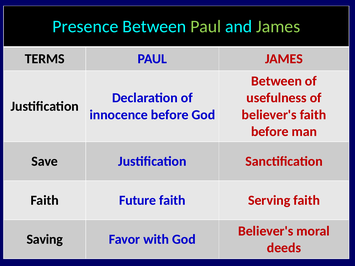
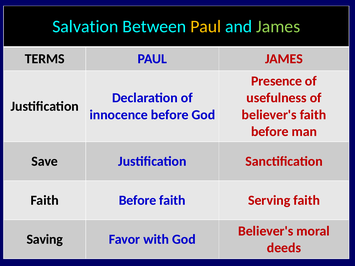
Presence: Presence -> Salvation
Paul at (206, 27) colour: light green -> yellow
Between at (277, 81): Between -> Presence
Future at (138, 201): Future -> Before
